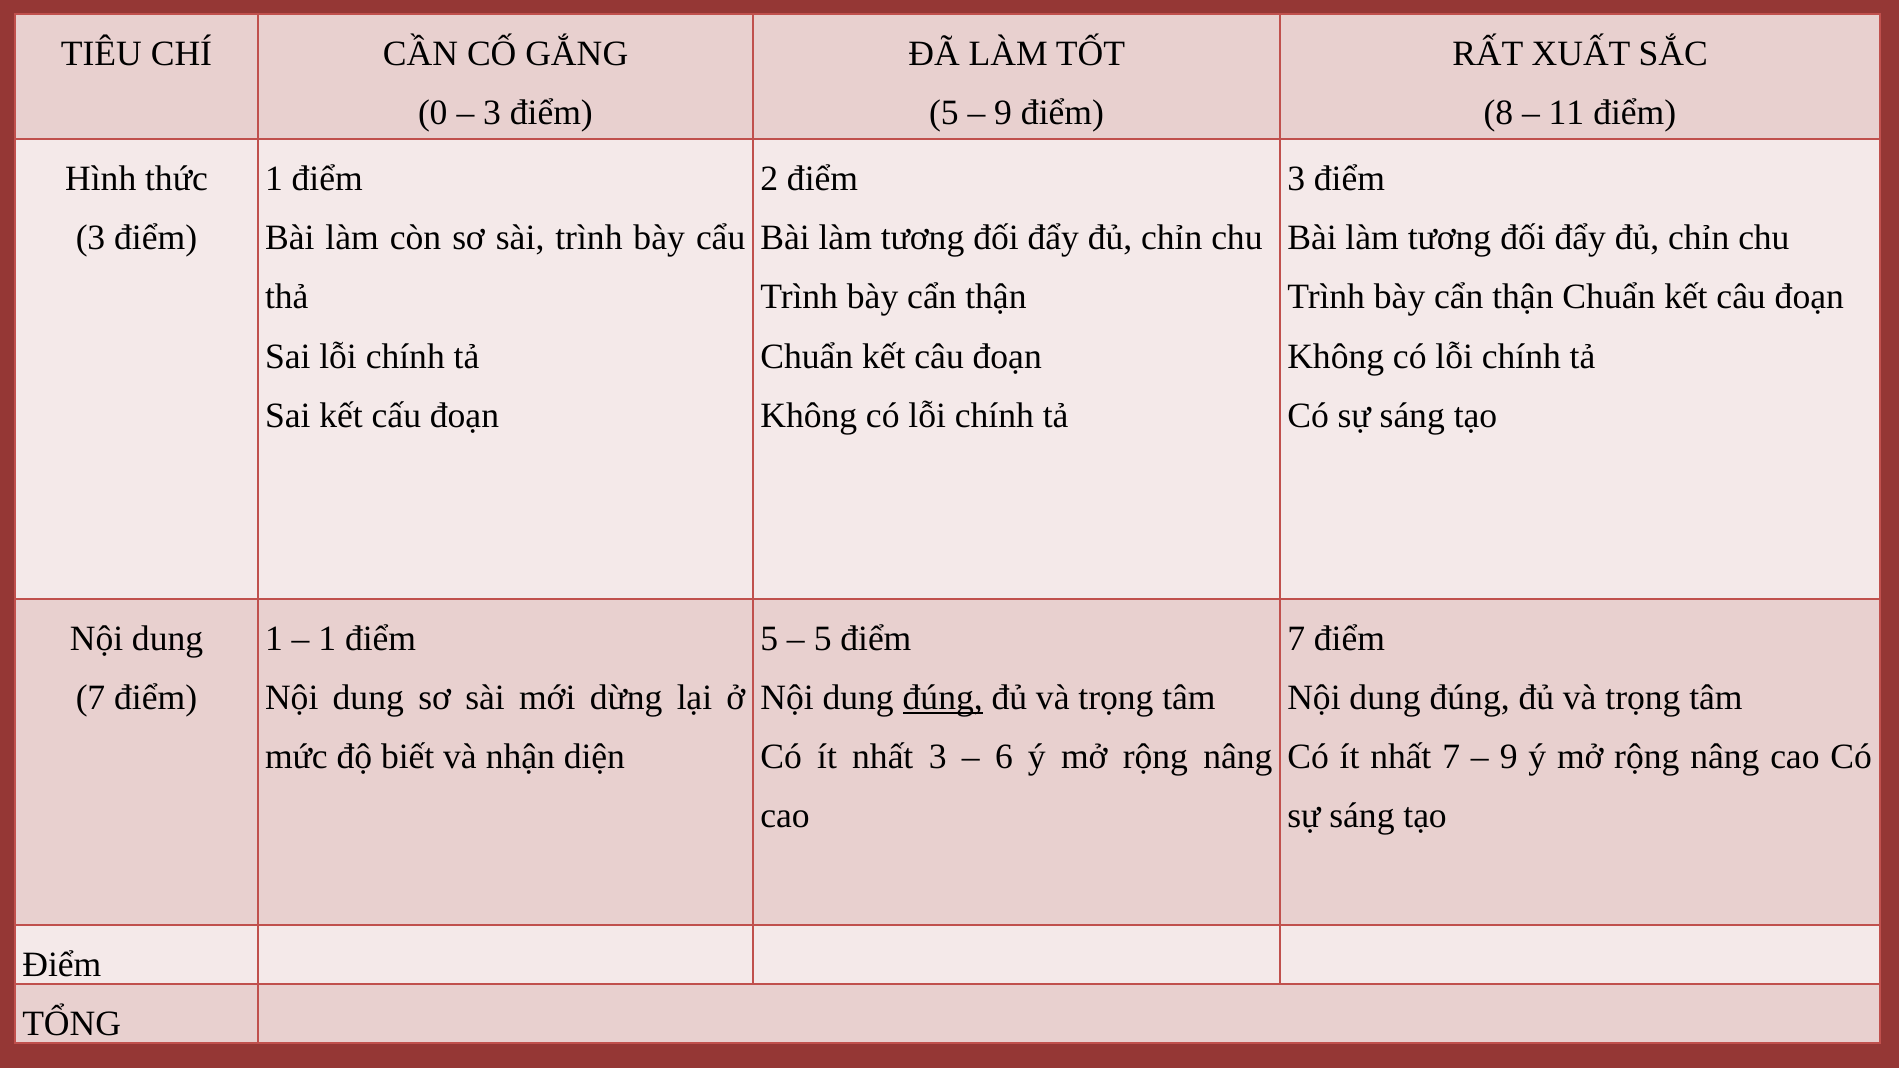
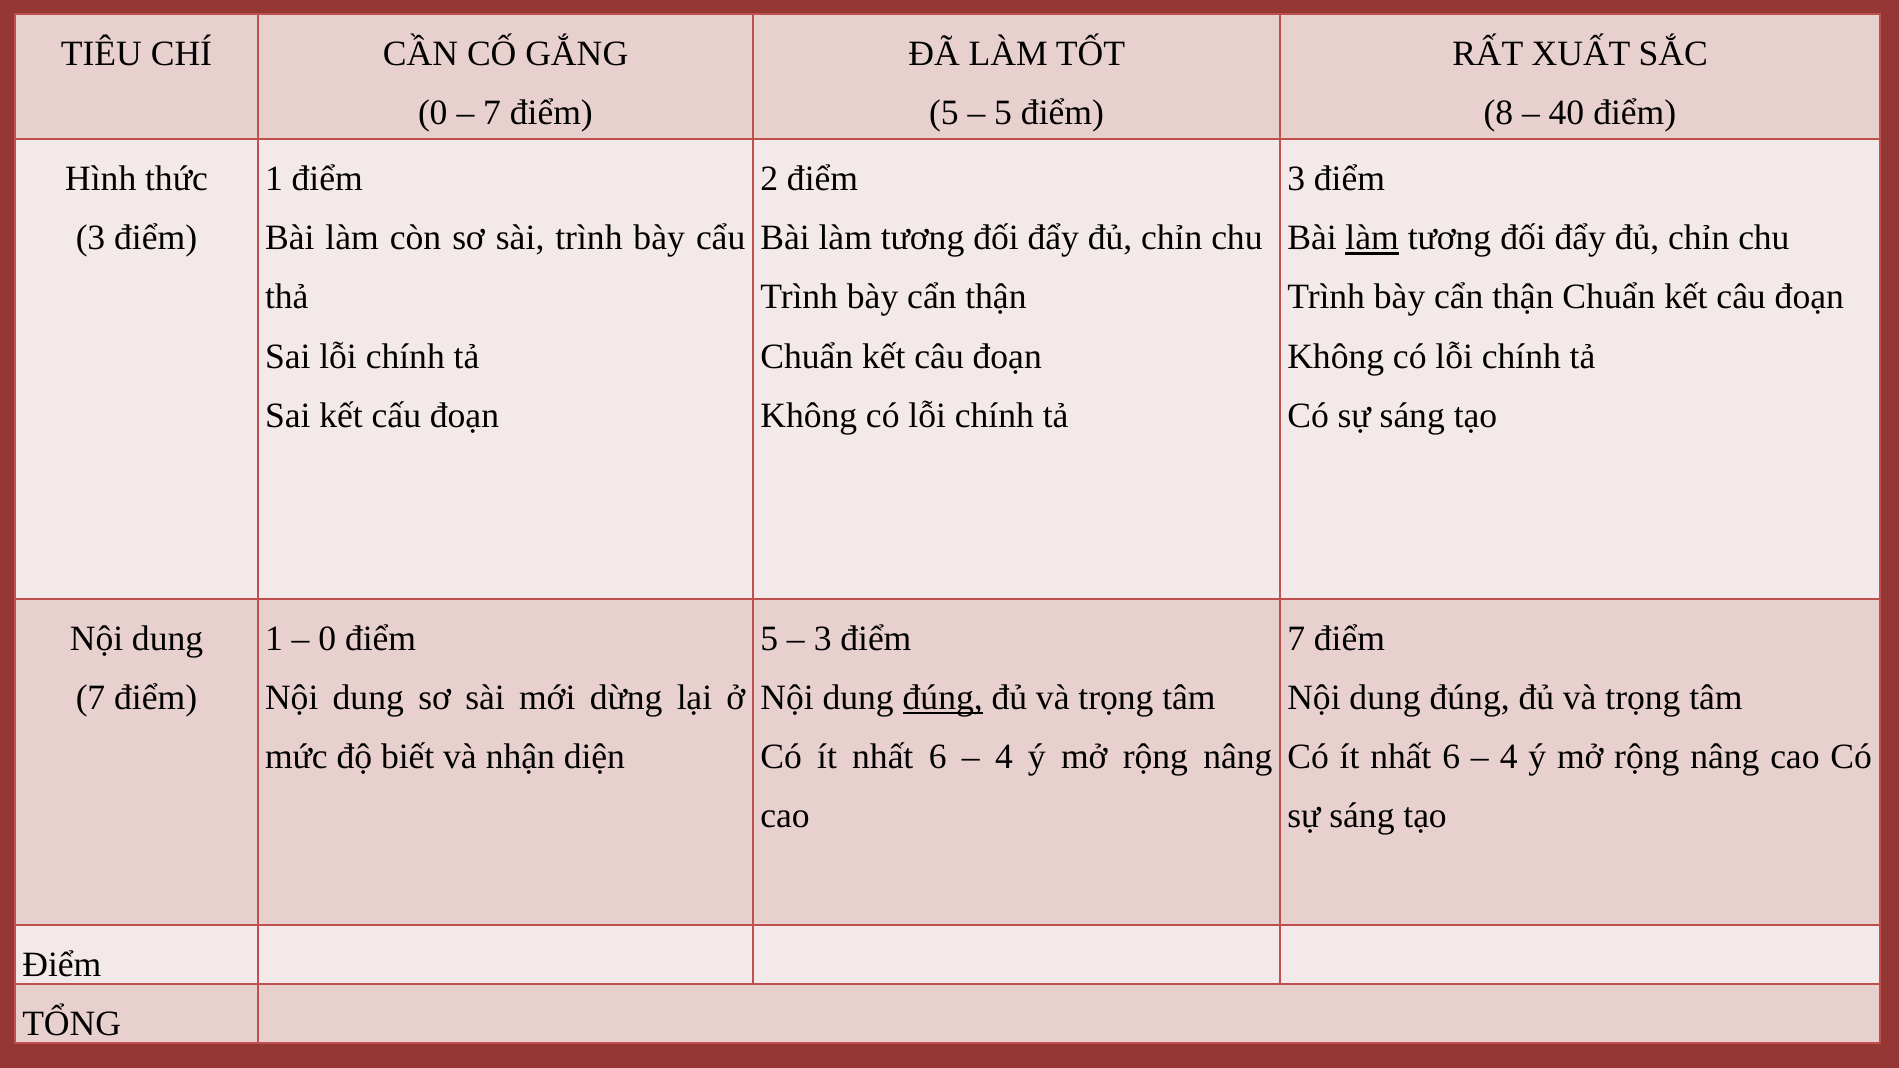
3 at (492, 113): 3 -> 7
9 at (1003, 113): 9 -> 5
11: 11 -> 40
làm at (1372, 238) underline: none -> present
1 at (327, 639): 1 -> 0
5 at (823, 639): 5 -> 3
3 at (938, 757): 3 -> 6
6 at (1004, 757): 6 -> 4
7 at (1451, 757): 7 -> 6
9 at (1509, 757): 9 -> 4
